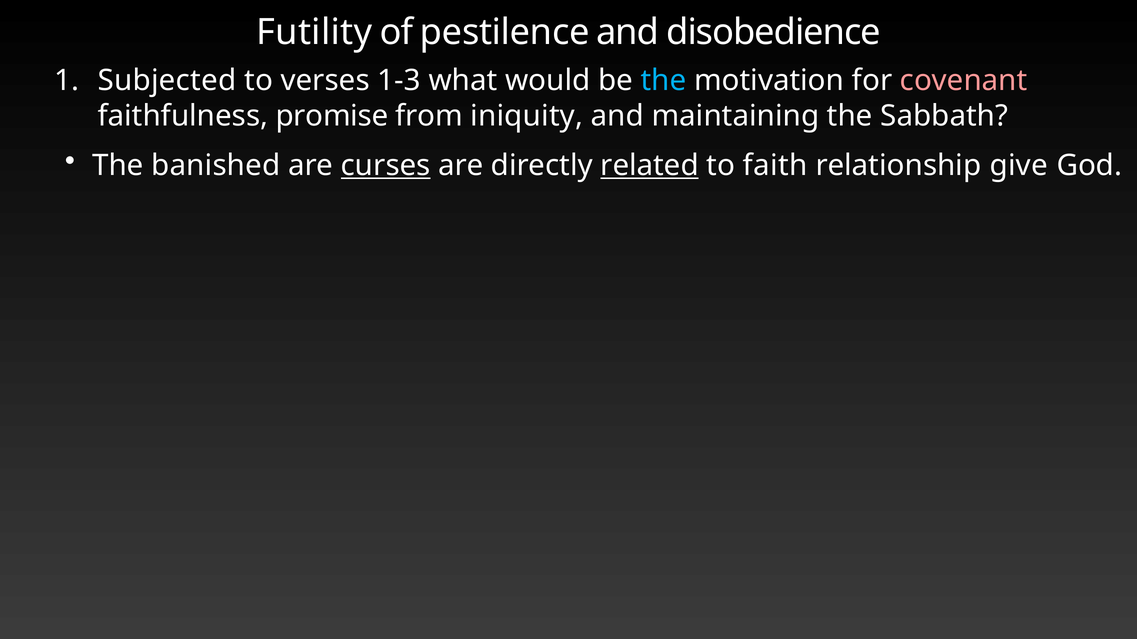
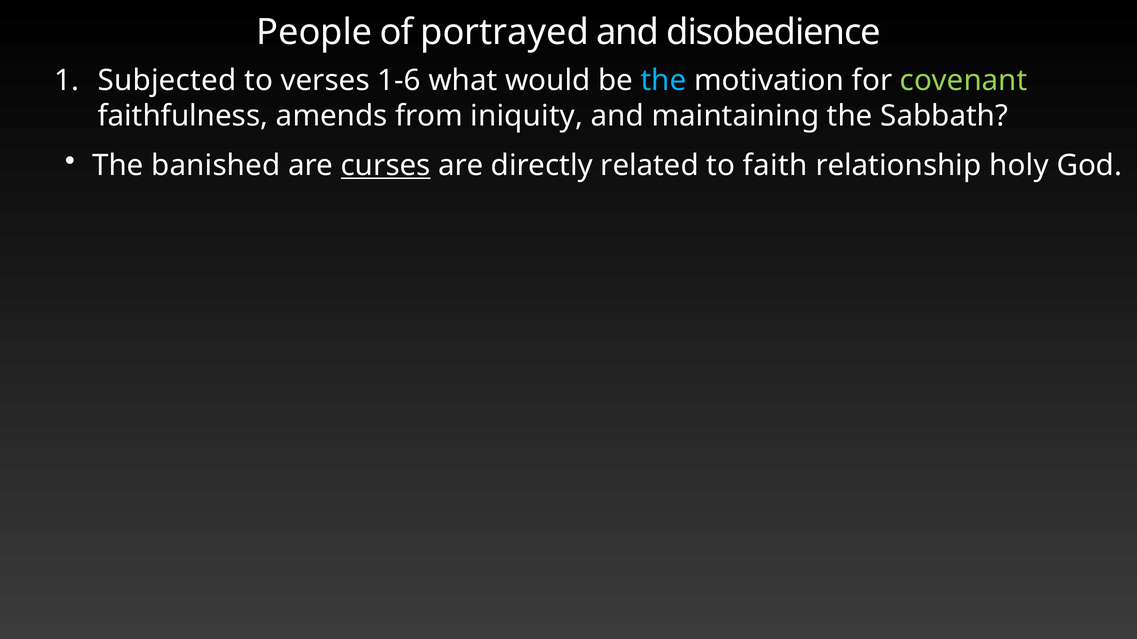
Futility: Futility -> People
pestilence: pestilence -> portrayed
1-3: 1-3 -> 1-6
covenant colour: pink -> light green
promise: promise -> amends
related underline: present -> none
give: give -> holy
